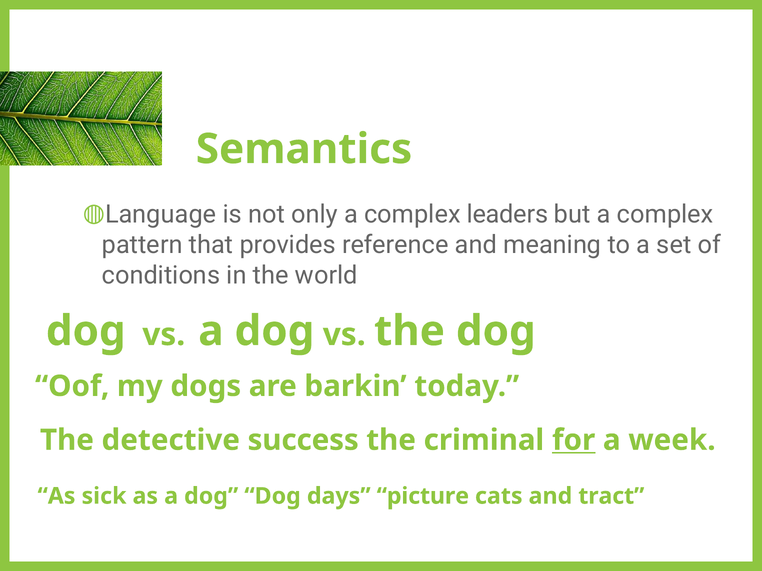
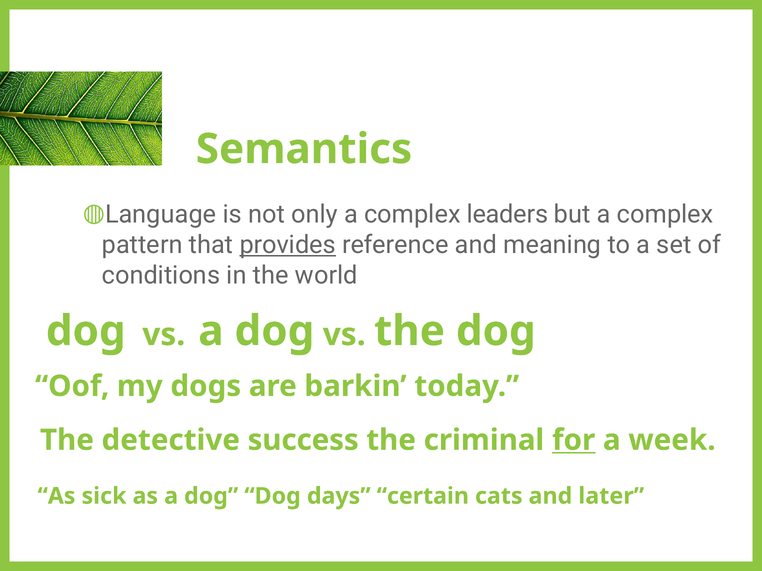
provides underline: none -> present
picture: picture -> certain
tract: tract -> later
